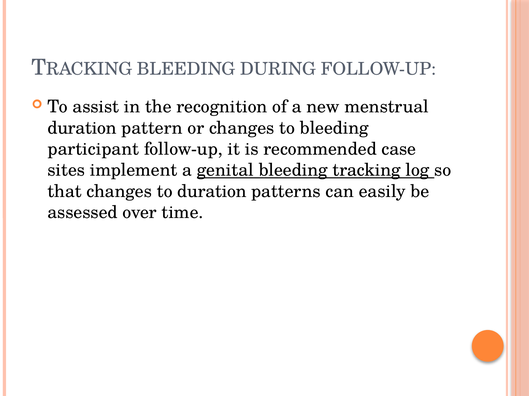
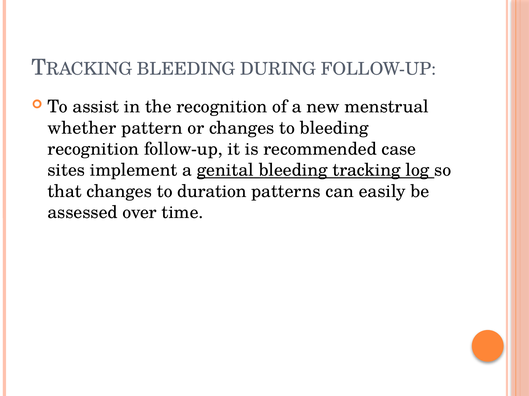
duration at (82, 128): duration -> whether
participant at (93, 149): participant -> recognition
